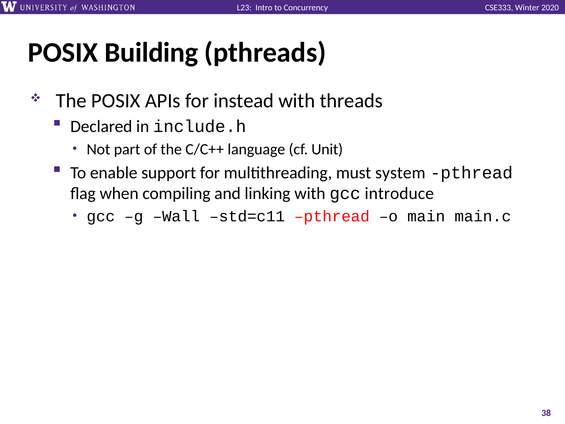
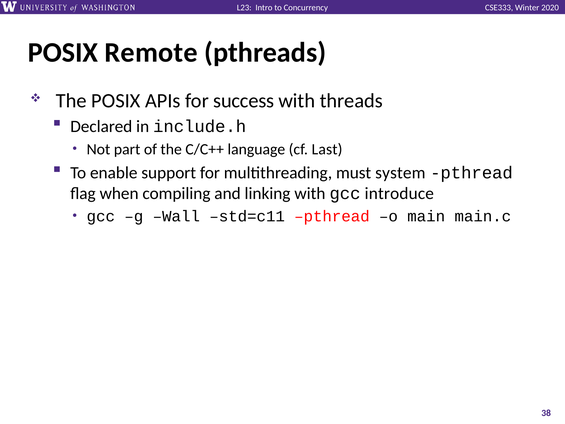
Building: Building -> Remote
instead: instead -> success
Unit: Unit -> Last
